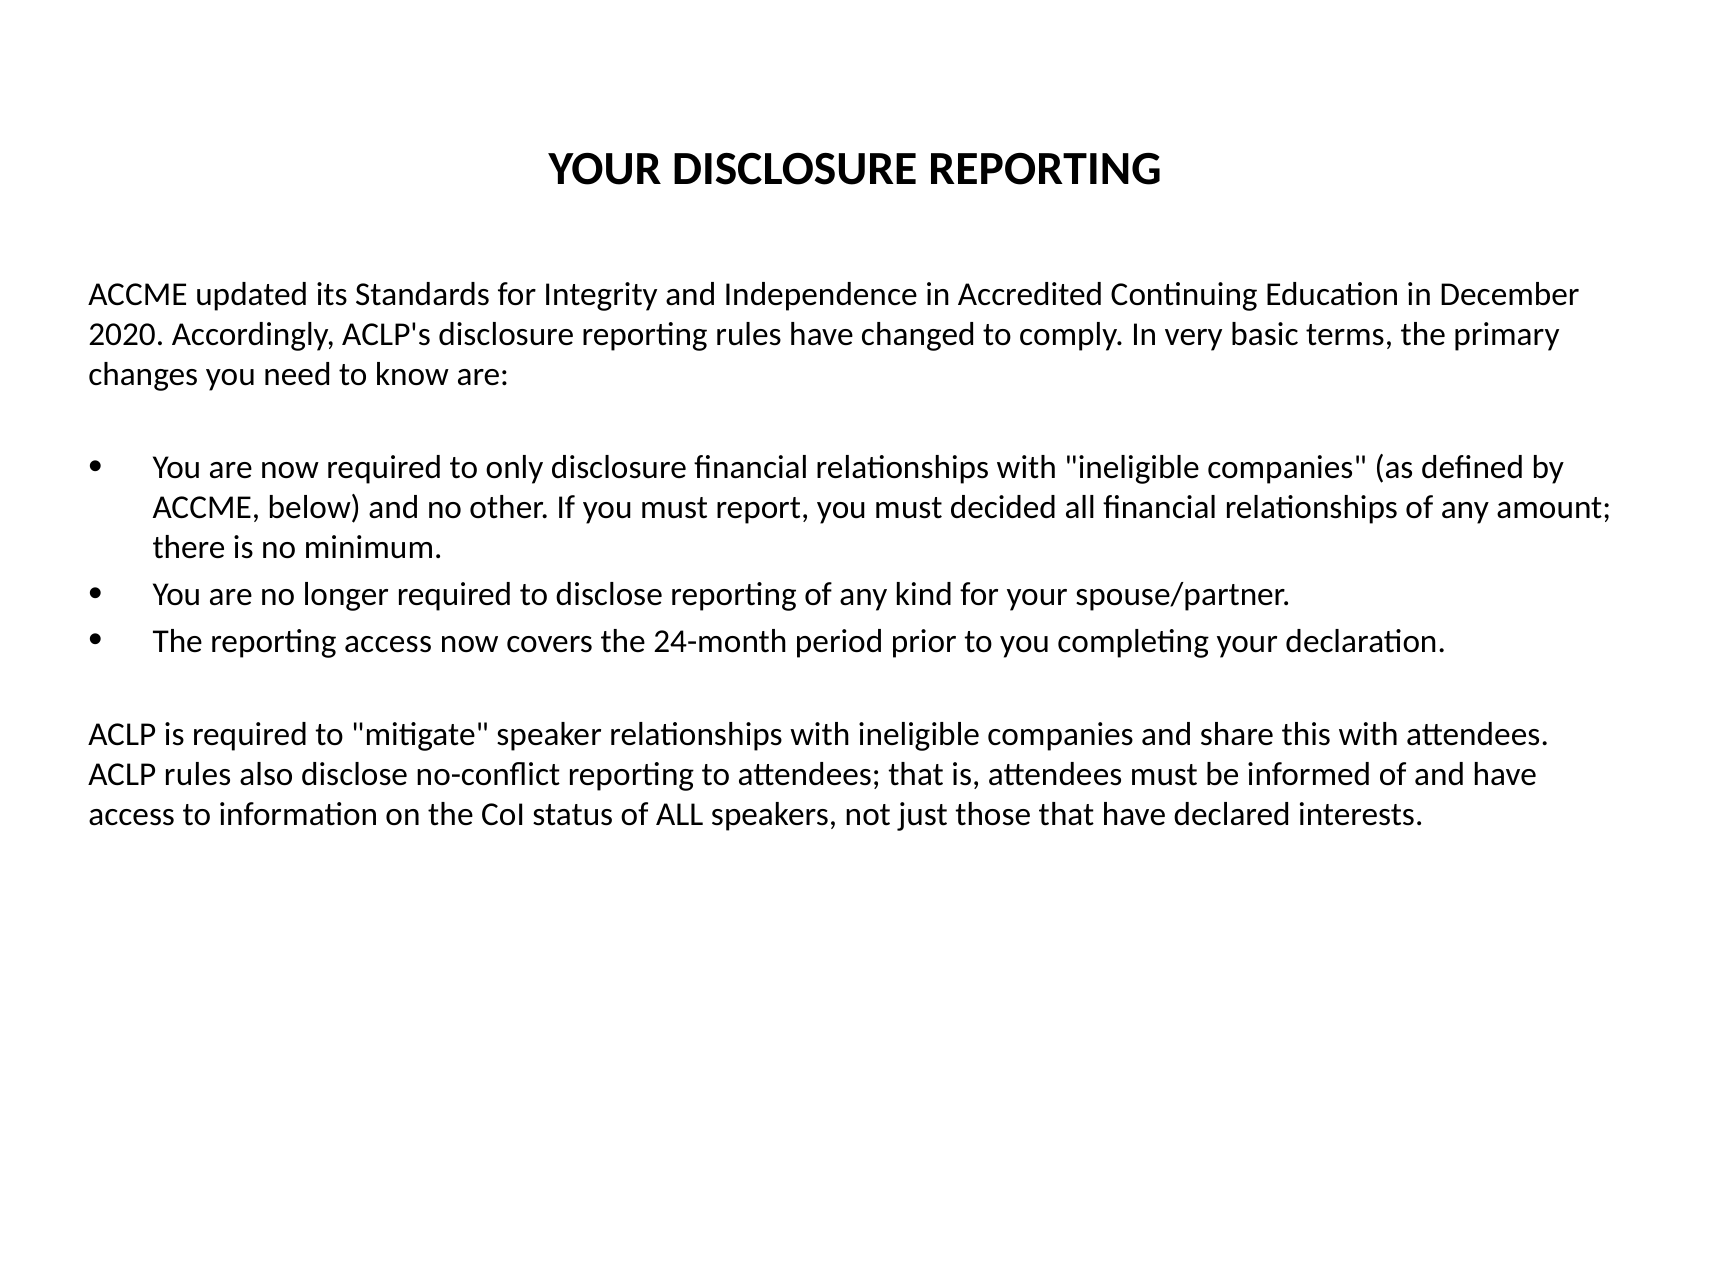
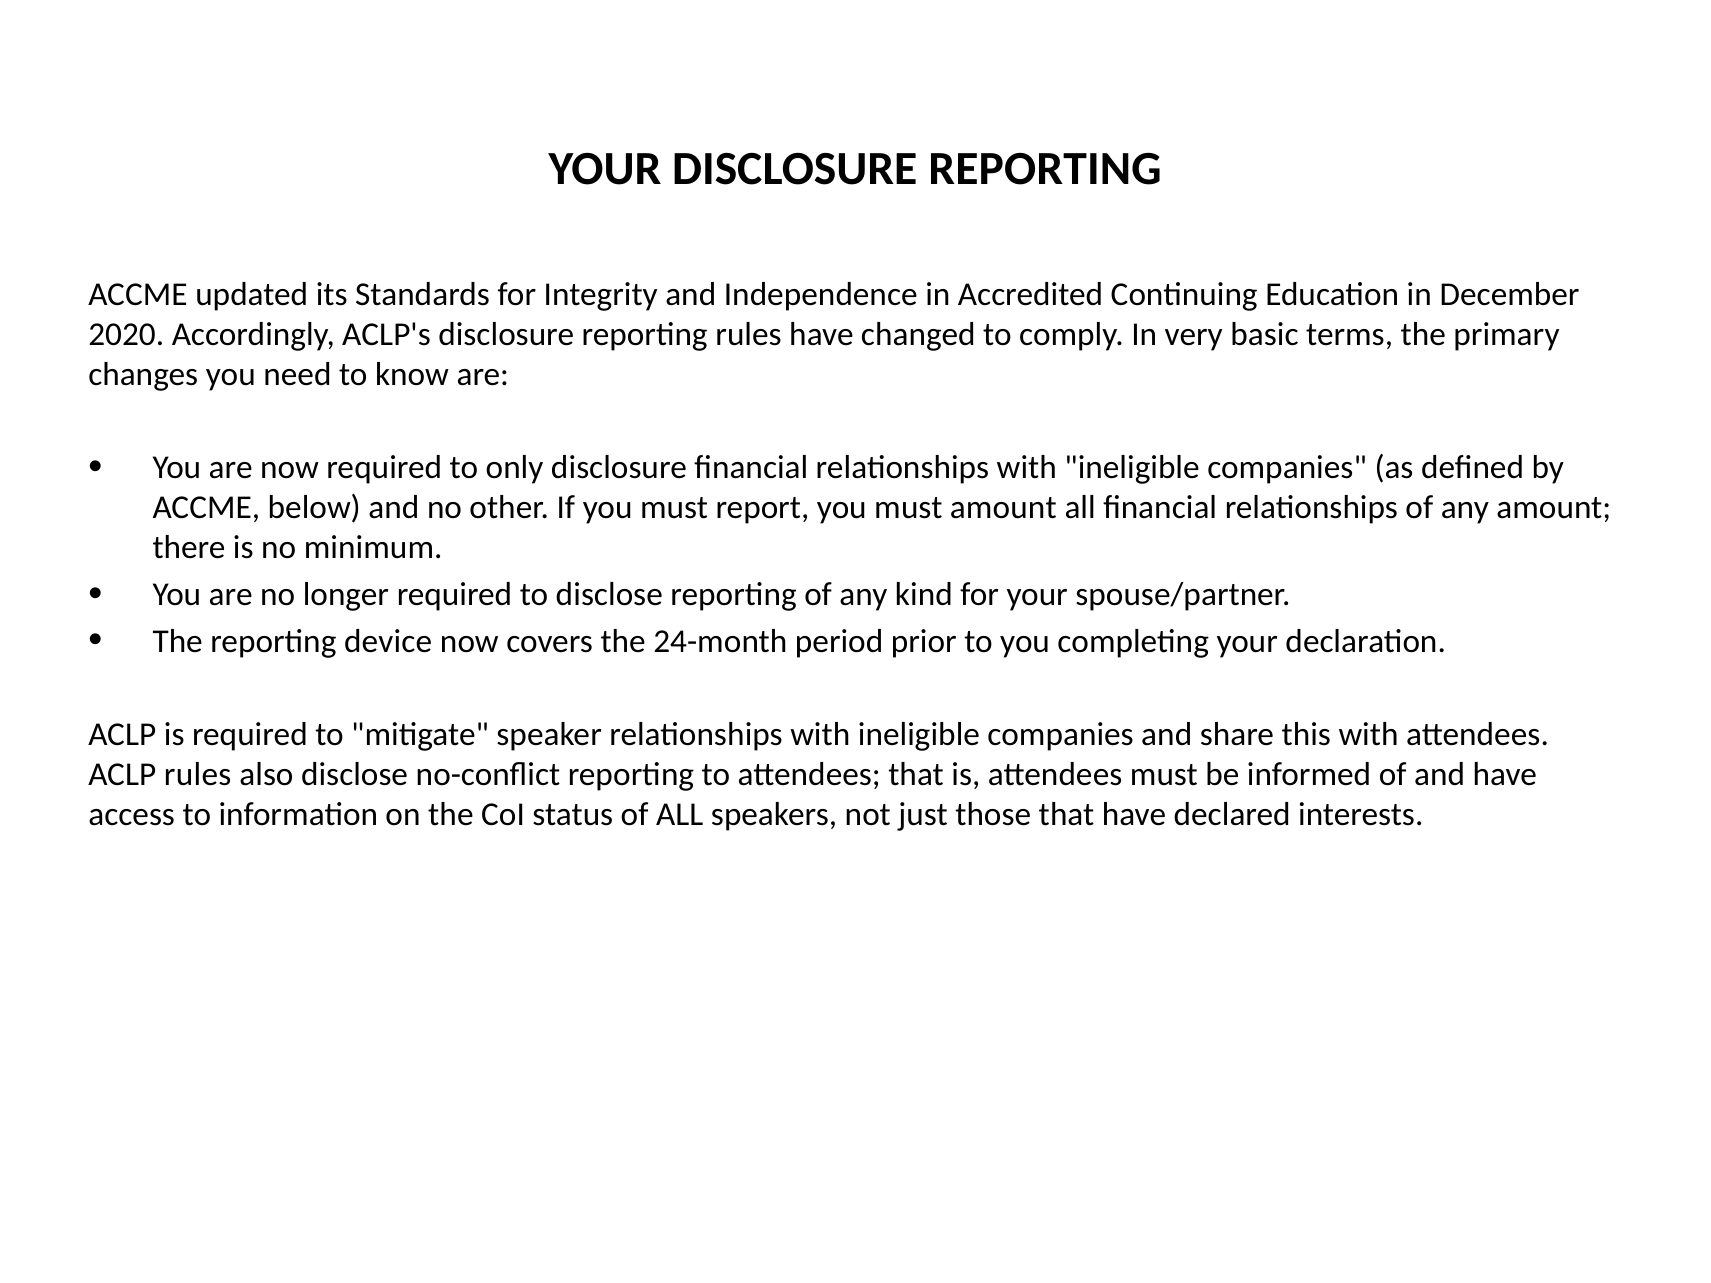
must decided: decided -> amount
reporting access: access -> device
